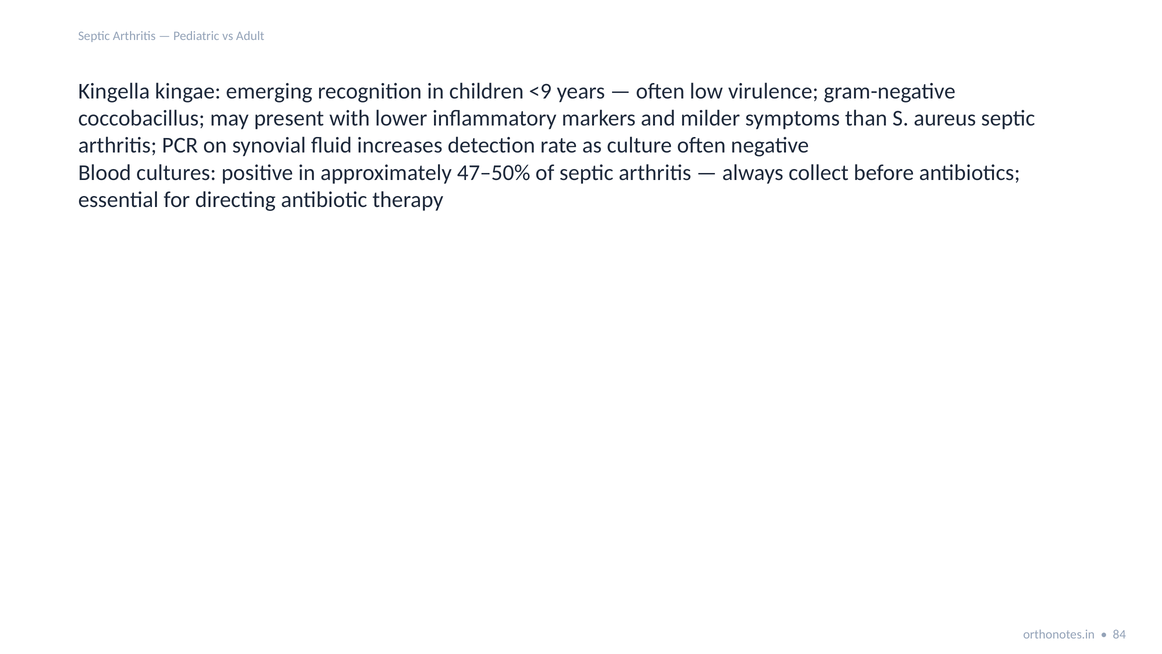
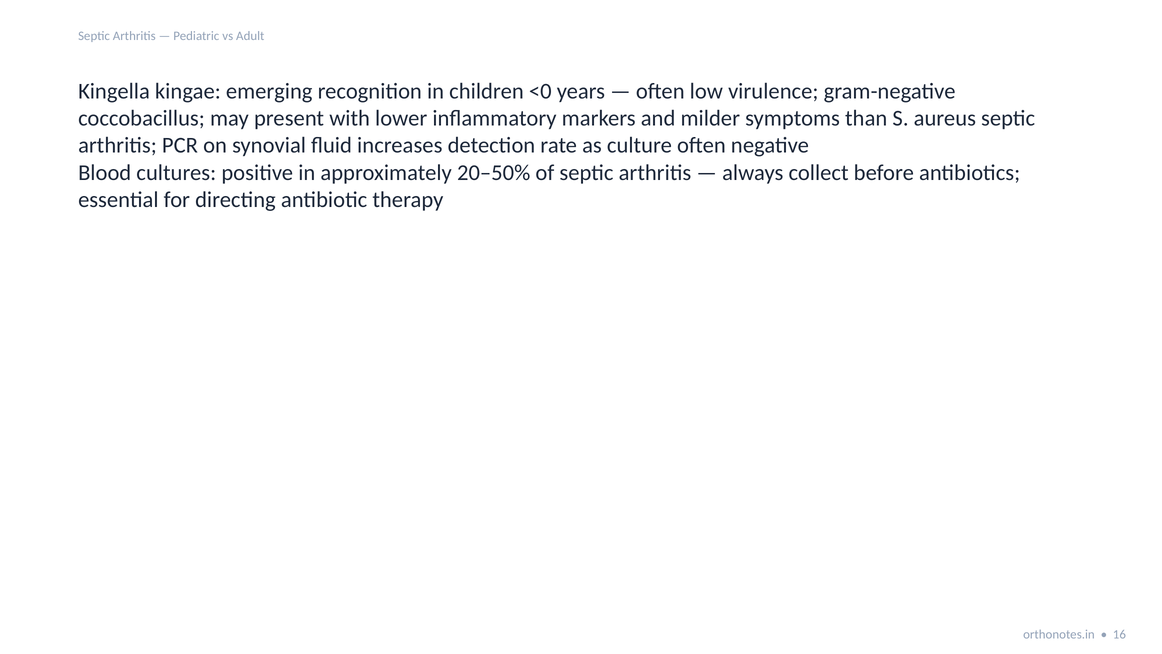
<9: <9 -> <0
47–50%: 47–50% -> 20–50%
84: 84 -> 16
